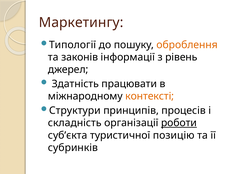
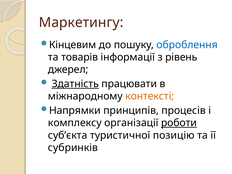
Типології: Типології -> Кінцевим
оброблення colour: orange -> blue
законів: законів -> товарів
Здатність underline: none -> present
Структури: Структури -> Напрямки
складність: складність -> комплексу
